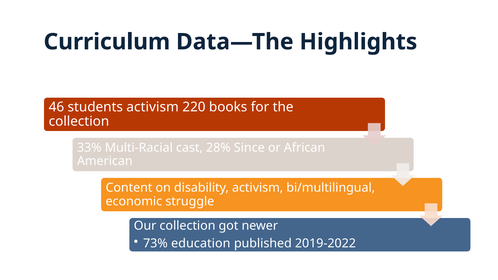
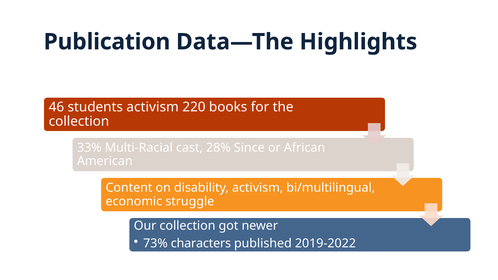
Curriculum: Curriculum -> Publication
education: education -> characters
